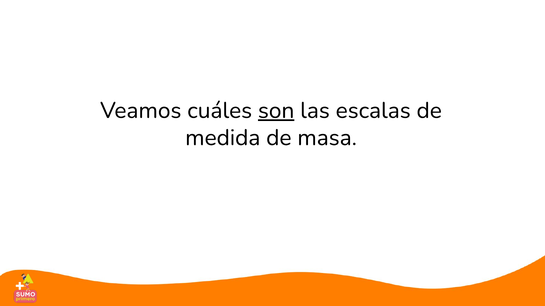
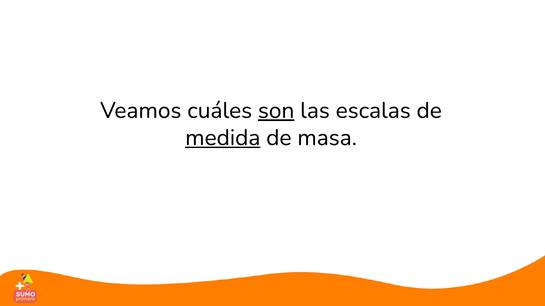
medida underline: none -> present
